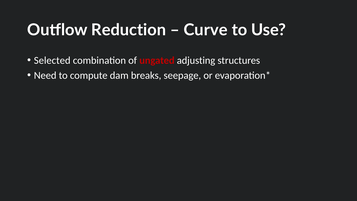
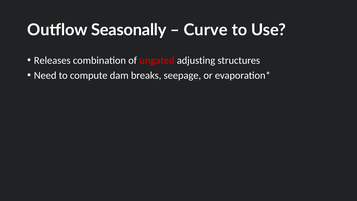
Reduction: Reduction -> Seasonally
Selected: Selected -> Releases
